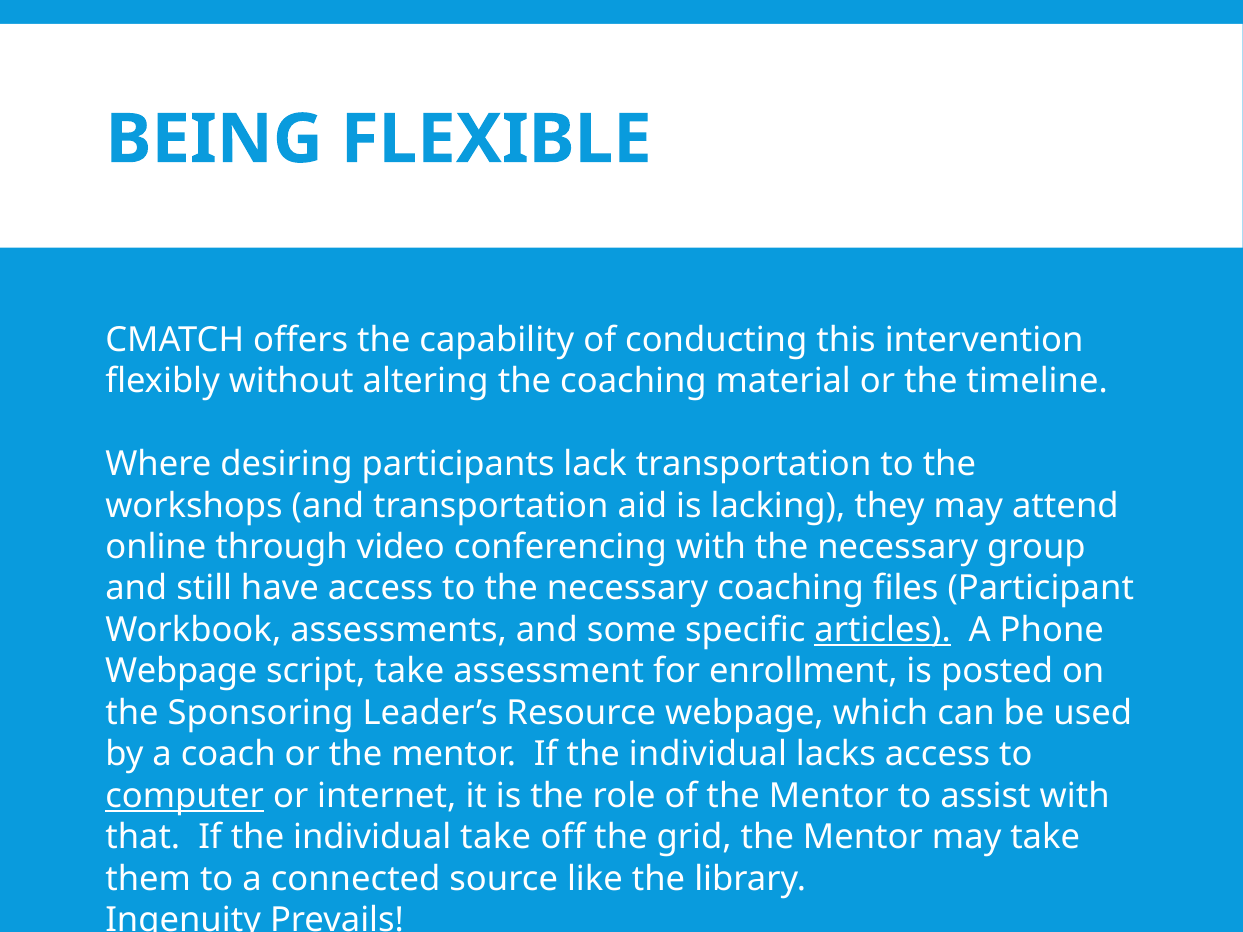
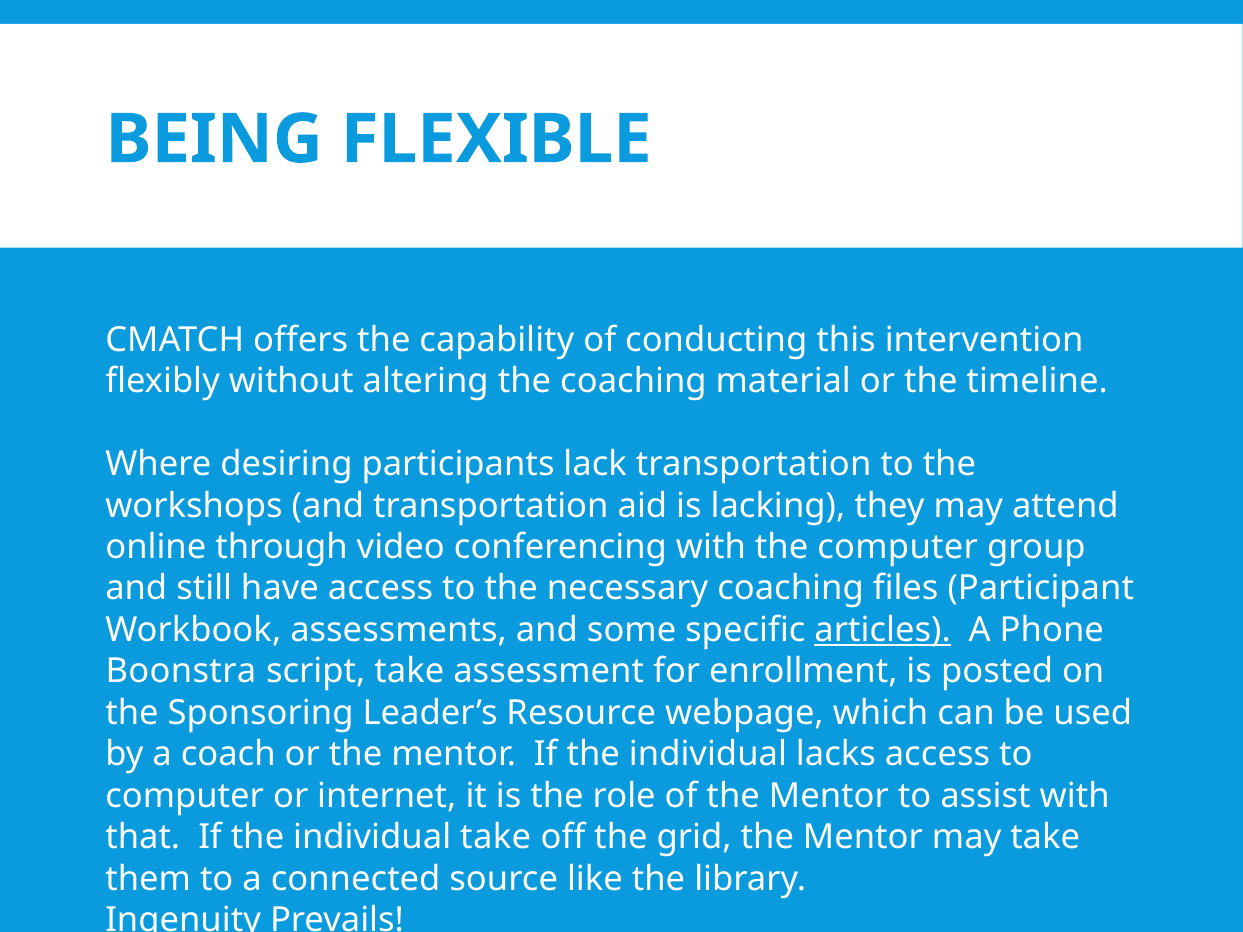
with the necessary: necessary -> computer
Webpage at (181, 672): Webpage -> Boonstra
computer at (185, 796) underline: present -> none
